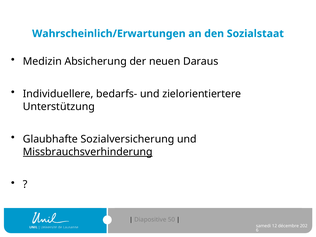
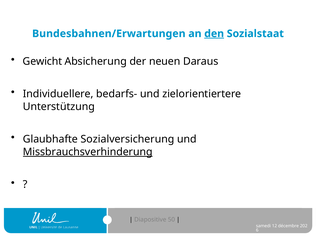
Wahrscheinlich/Erwartungen: Wahrscheinlich/Erwartungen -> Bundesbahnen/Erwartungen
den underline: none -> present
Medizin: Medizin -> Gewicht
